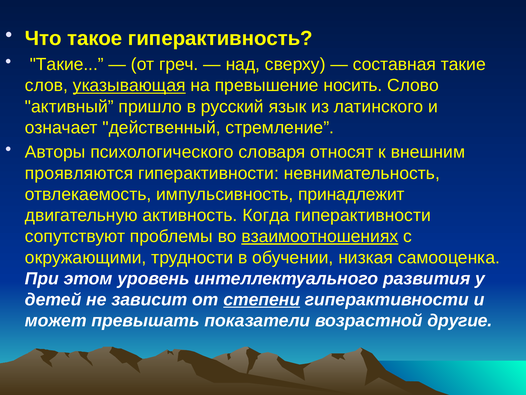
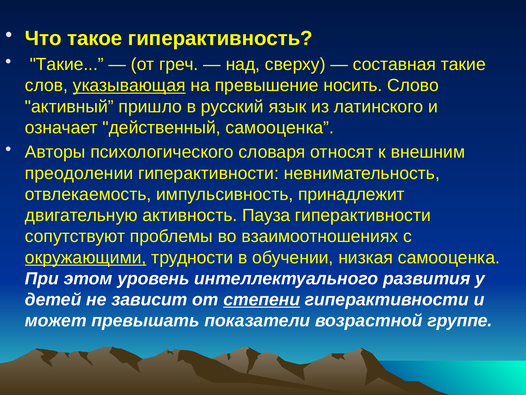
действенный стремление: стремление -> самооценка
проявляются: проявляются -> преодолении
Когда: Когда -> Пауза
взаимоотношениях underline: present -> none
окружающими underline: none -> present
другие: другие -> группе
